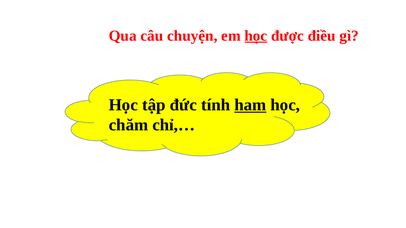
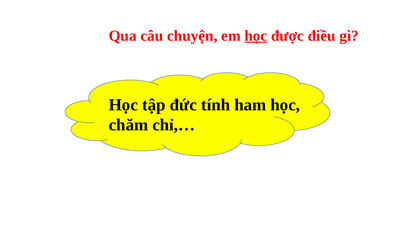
ham underline: present -> none
